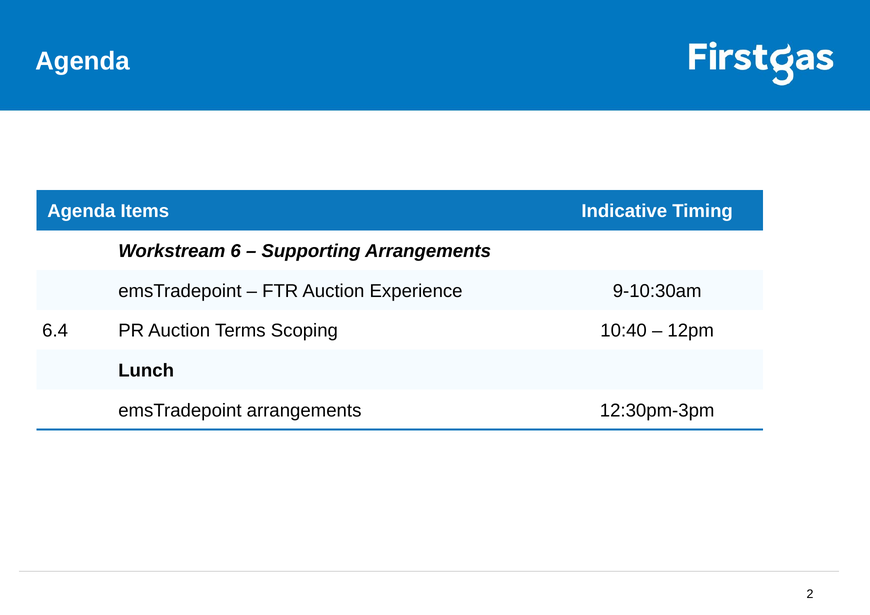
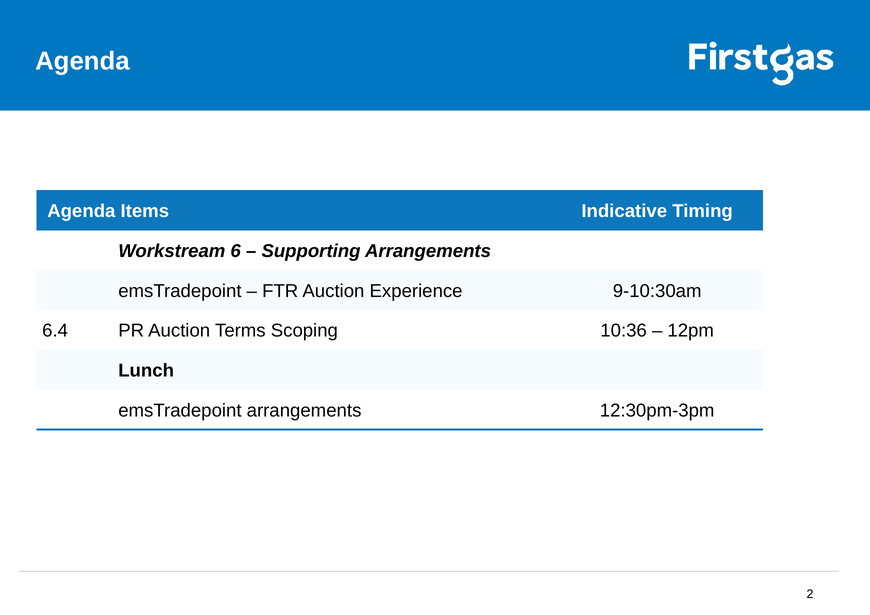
10:40: 10:40 -> 10:36
